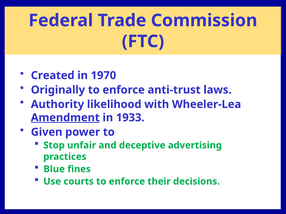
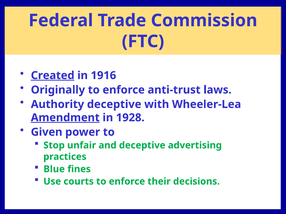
Created underline: none -> present
1970: 1970 -> 1916
Authority likelihood: likelihood -> deceptive
1933: 1933 -> 1928
